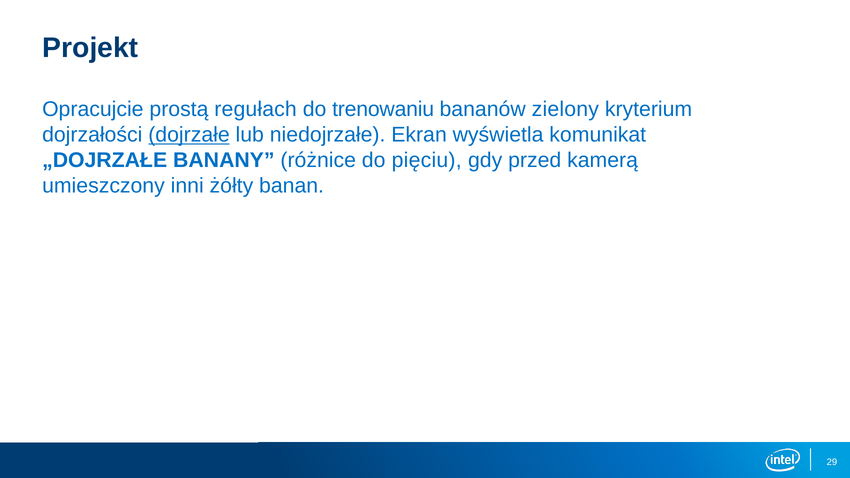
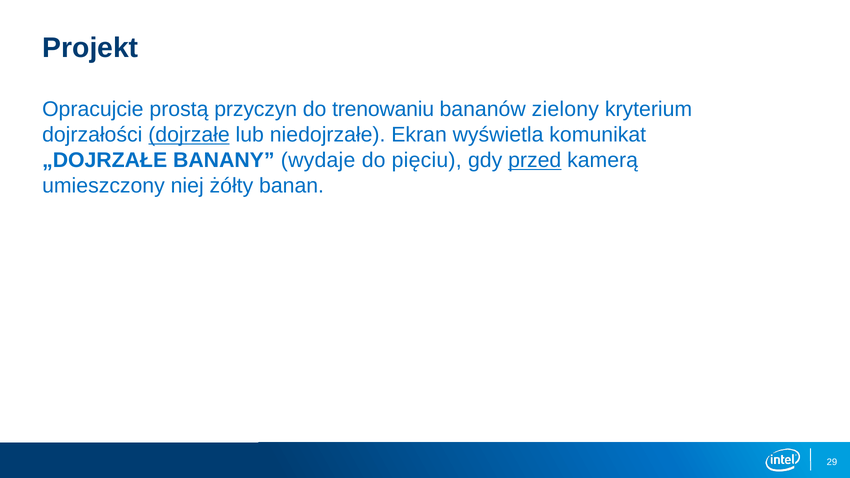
regułach: regułach -> przyczyn
różnice: różnice -> wydaje
przed underline: none -> present
inni: inni -> niej
